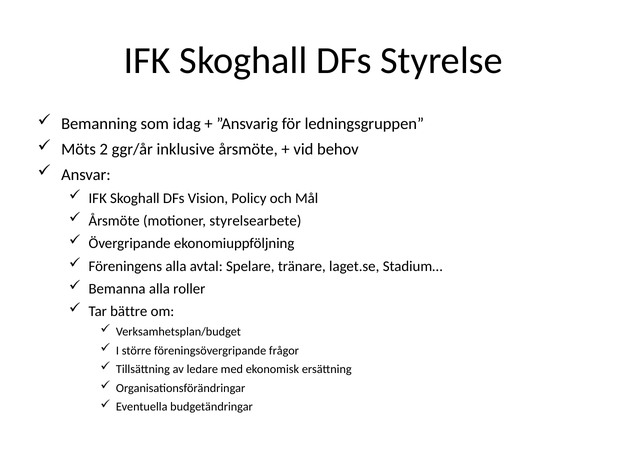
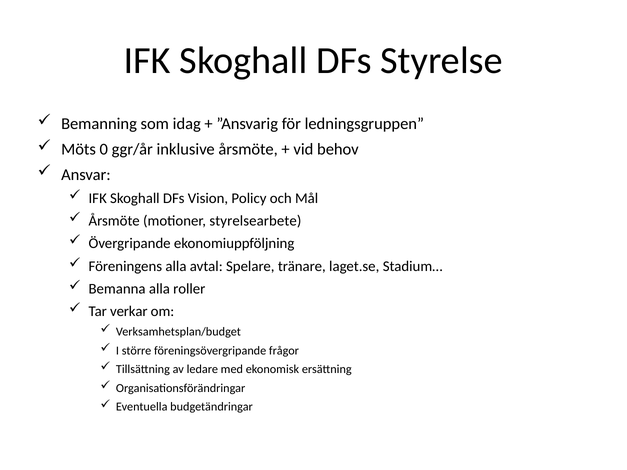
2: 2 -> 0
bättre: bättre -> verkar
